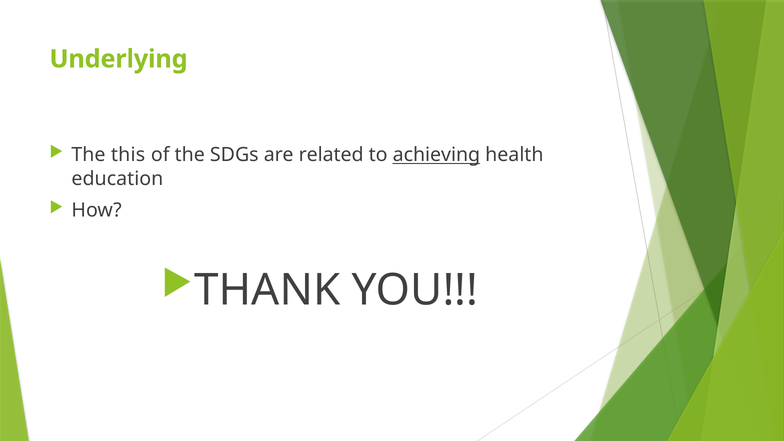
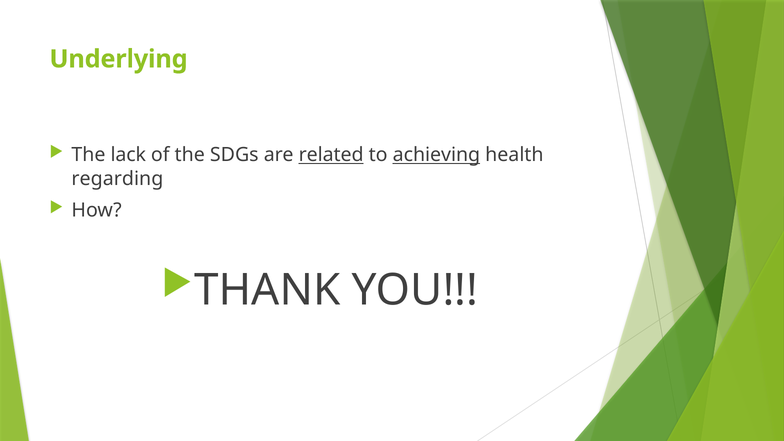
this: this -> lack
related underline: none -> present
education: education -> regarding
